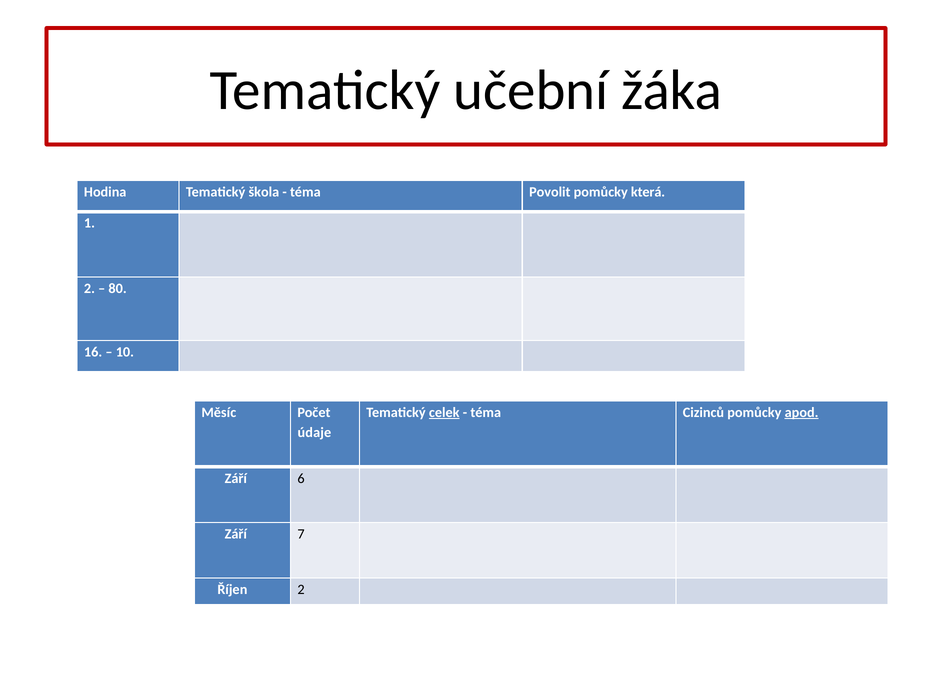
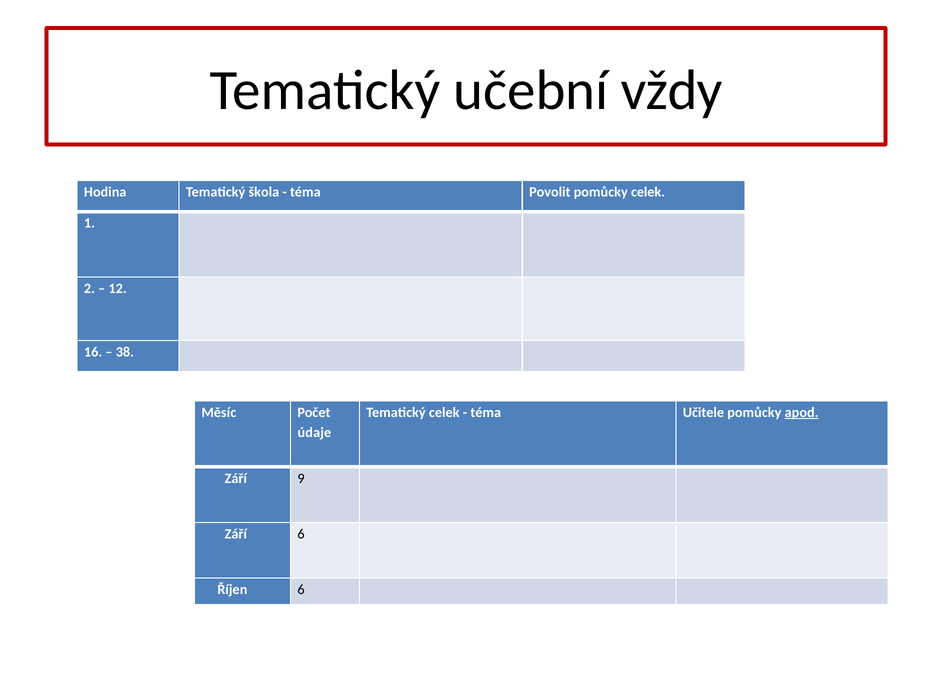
žáka: žáka -> vždy
pomůcky která: která -> celek
80: 80 -> 12
10: 10 -> 38
celek at (444, 412) underline: present -> none
Cizinců: Cizinců -> Učitele
6: 6 -> 9
Září 7: 7 -> 6
Říjen 2: 2 -> 6
